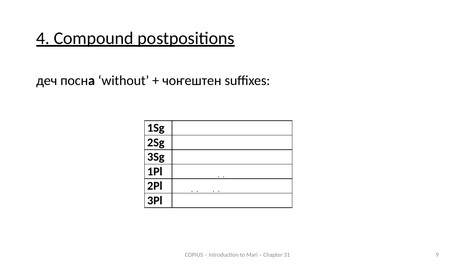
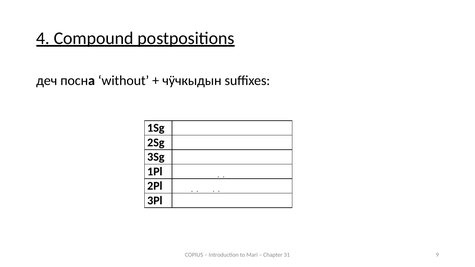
чоҥештен: чоҥештен -> чӱчкыдын
